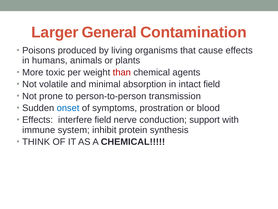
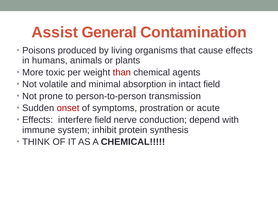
Larger: Larger -> Assist
onset colour: blue -> red
blood: blood -> acute
support: support -> depend
